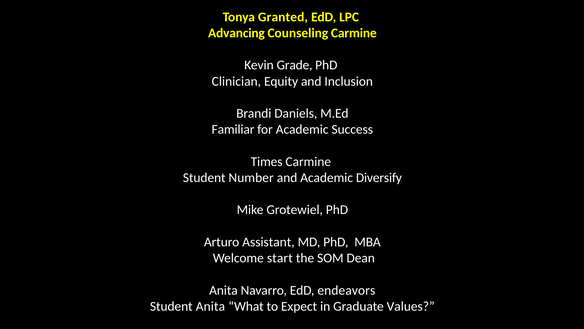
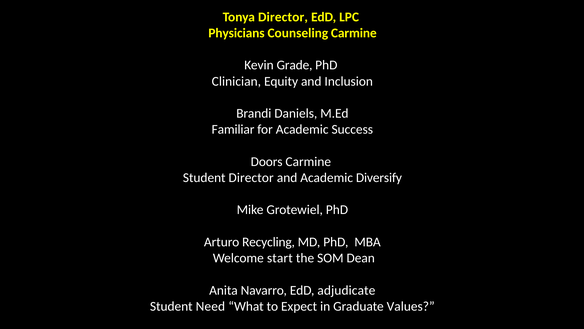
Tonya Granted: Granted -> Director
Advancing: Advancing -> Physicians
Times: Times -> Doors
Student Number: Number -> Director
Assistant: Assistant -> Recycling
endeavors: endeavors -> adjudicate
Student Anita: Anita -> Need
